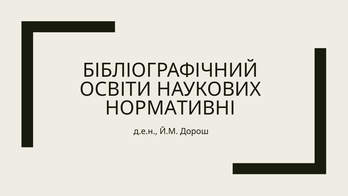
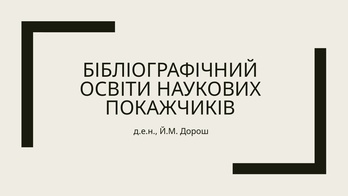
НОРМАТИВНІ: НОРМАТИВНІ -> ПОКАЖЧИКІВ
